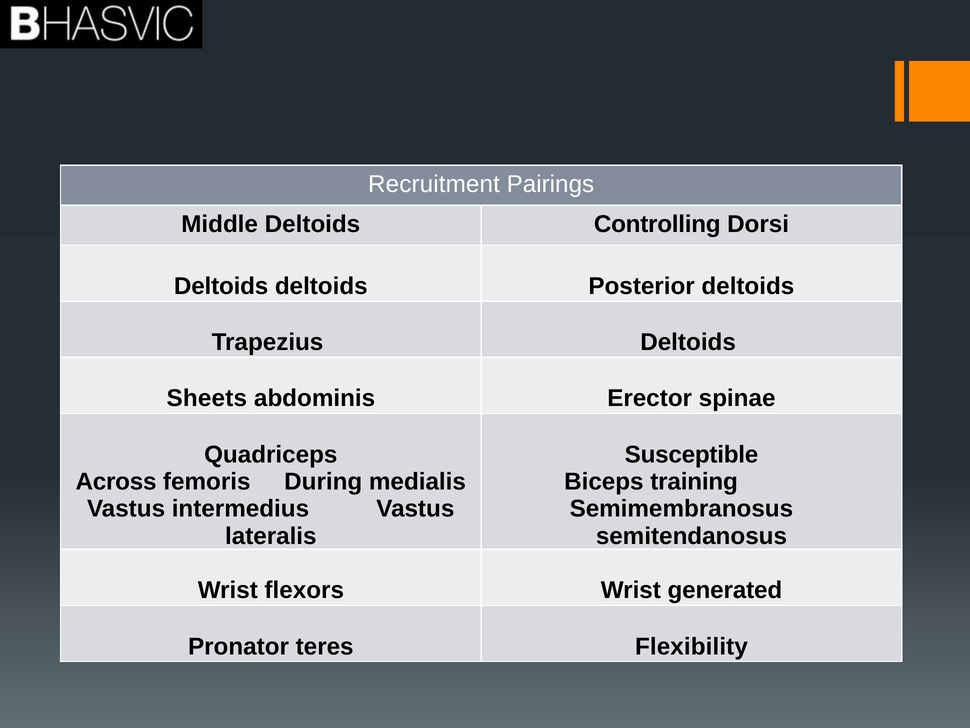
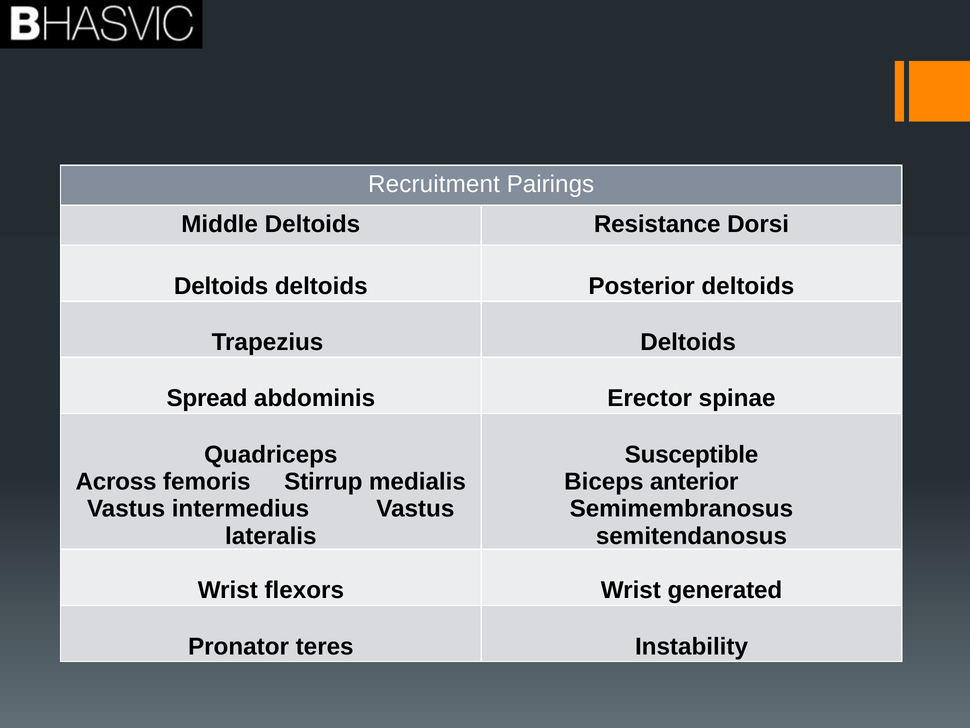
Controlling: Controlling -> Resistance
Sheets: Sheets -> Spread
During: During -> Stirrup
training: training -> anterior
Flexibility: Flexibility -> Instability
